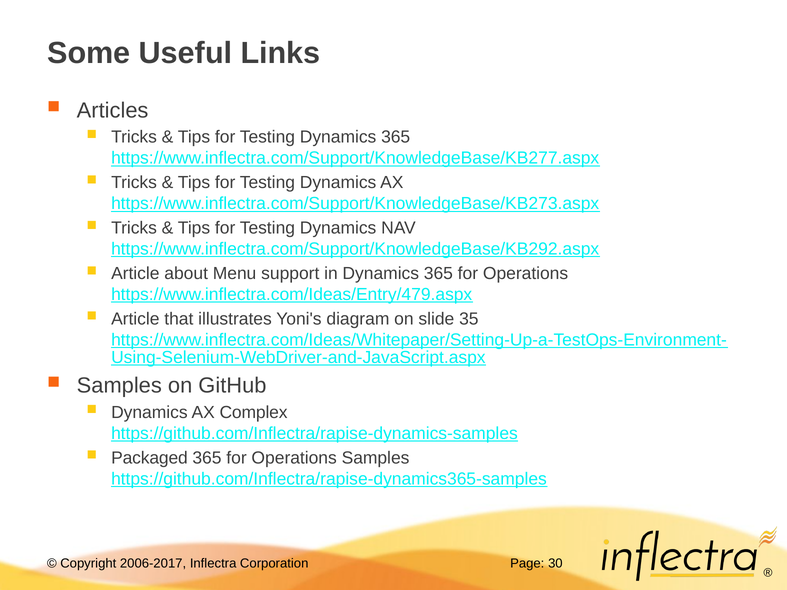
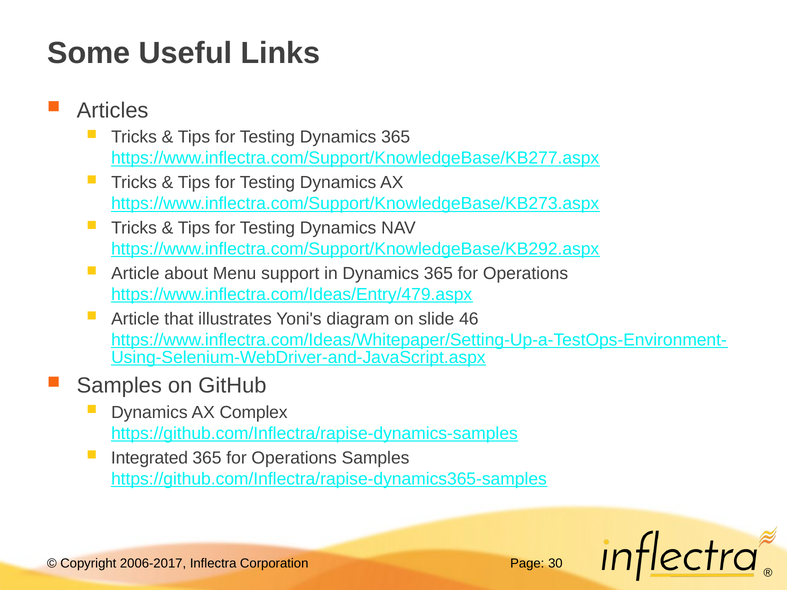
35: 35 -> 46
Packaged: Packaged -> Integrated
